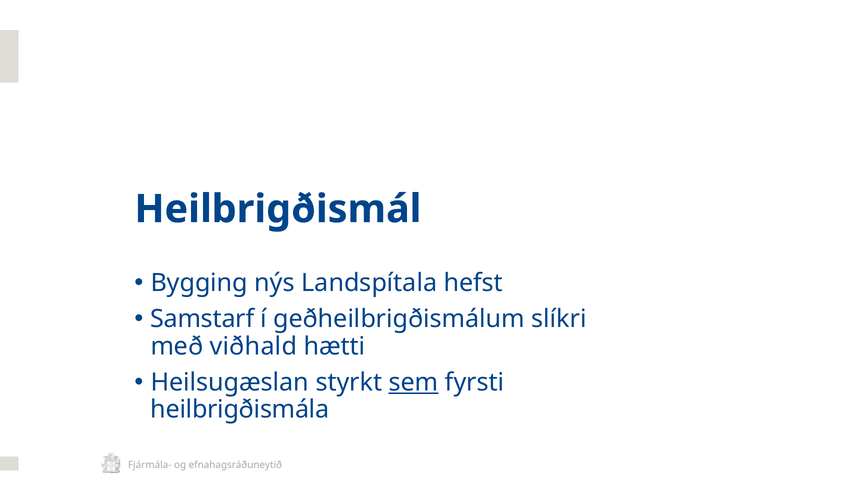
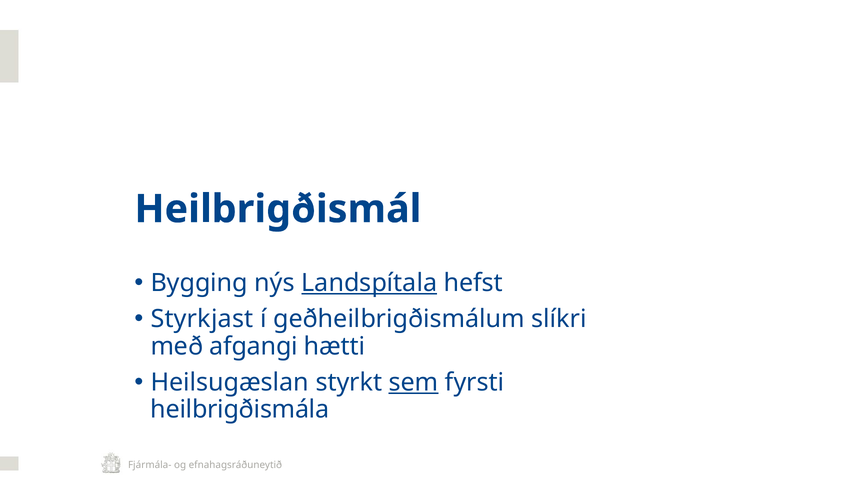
Landspítala underline: none -> present
Samstarf: Samstarf -> Styrkjast
viðhald: viðhald -> afgangi
